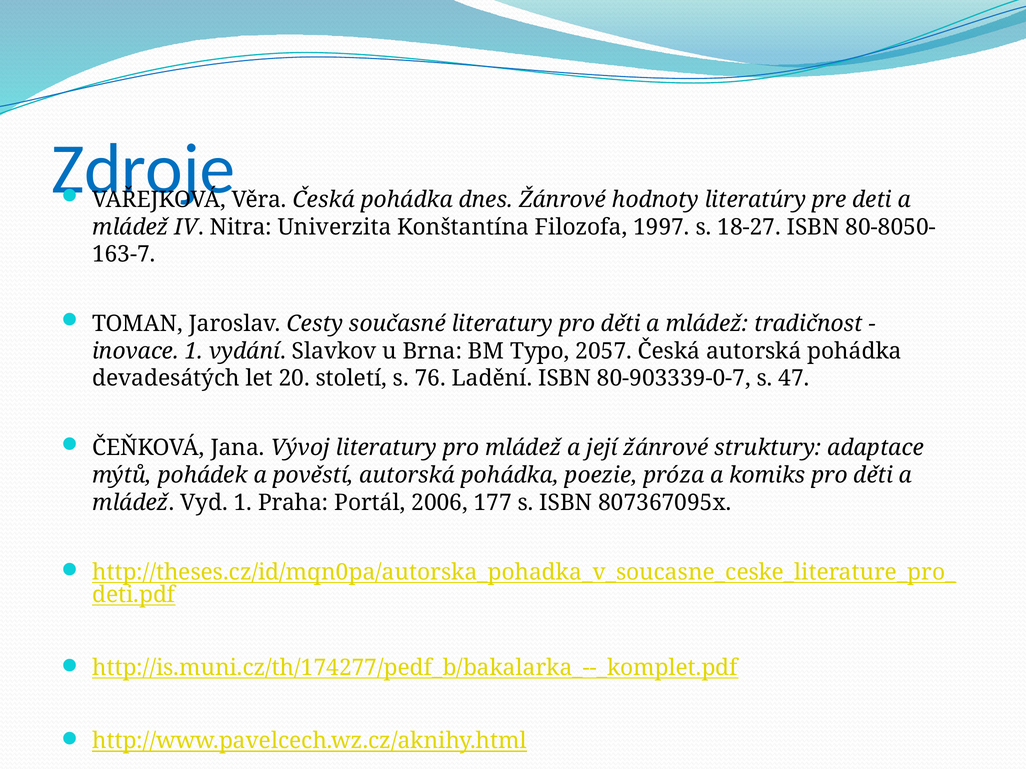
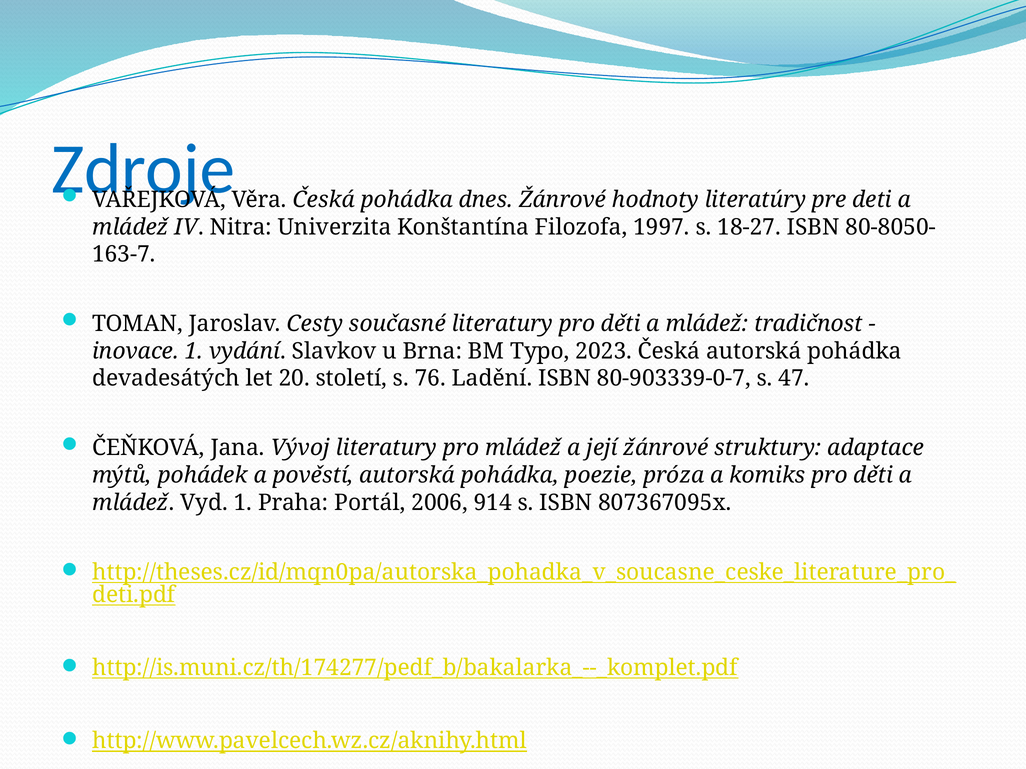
2057: 2057 -> 2023
177: 177 -> 914
